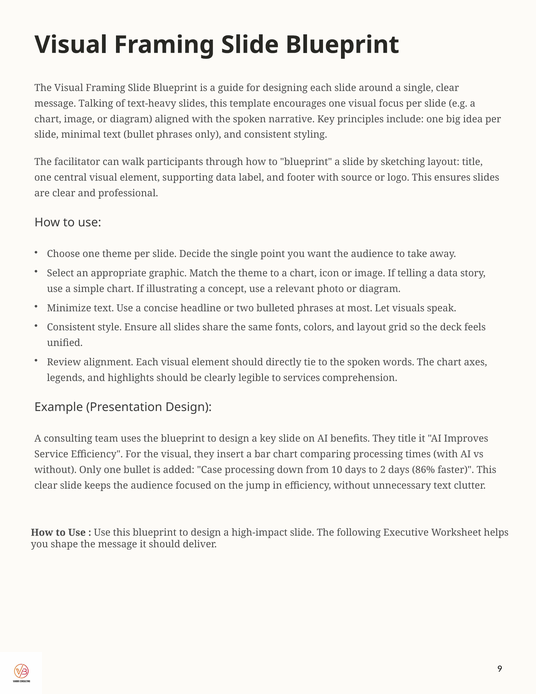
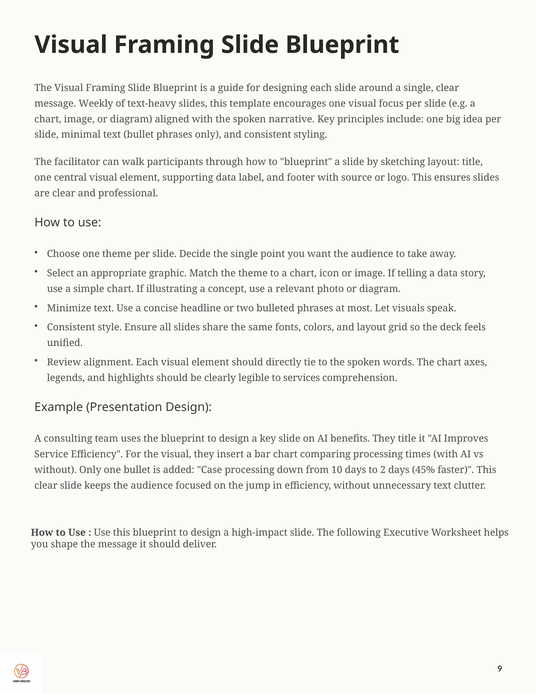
Talking: Talking -> Weekly
86%: 86% -> 45%
